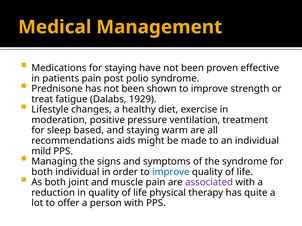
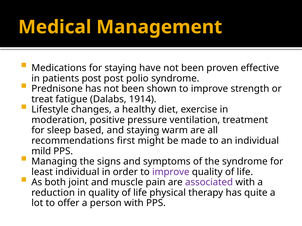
patients pain: pain -> post
1929: 1929 -> 1914
aids: aids -> first
both at (42, 172): both -> least
improve at (171, 172) colour: blue -> purple
